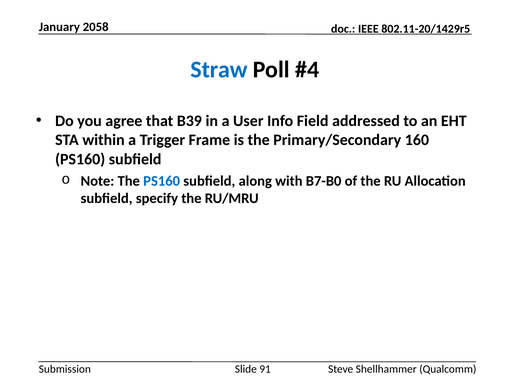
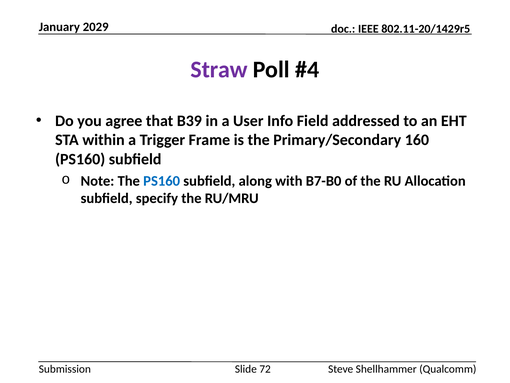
2058: 2058 -> 2029
Straw colour: blue -> purple
91: 91 -> 72
